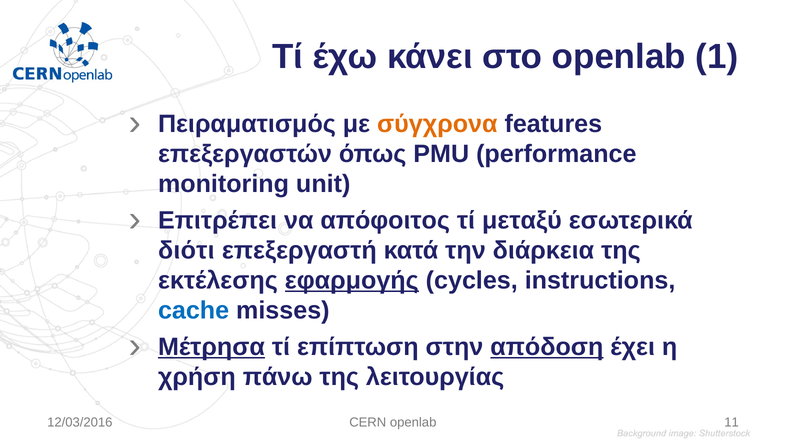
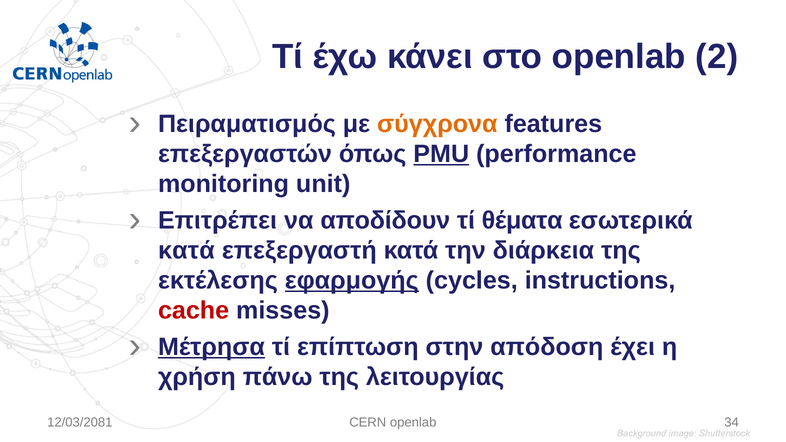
1: 1 -> 2
PMU underline: none -> present
απόφοιτος: απόφοιτος -> αποδίδουν
μεταξύ: μεταξύ -> θέματα
διότι at (186, 250): διότι -> κατά
cache colour: blue -> red
απόδοση underline: present -> none
12/03/2016: 12/03/2016 -> 12/03/2081
11: 11 -> 34
